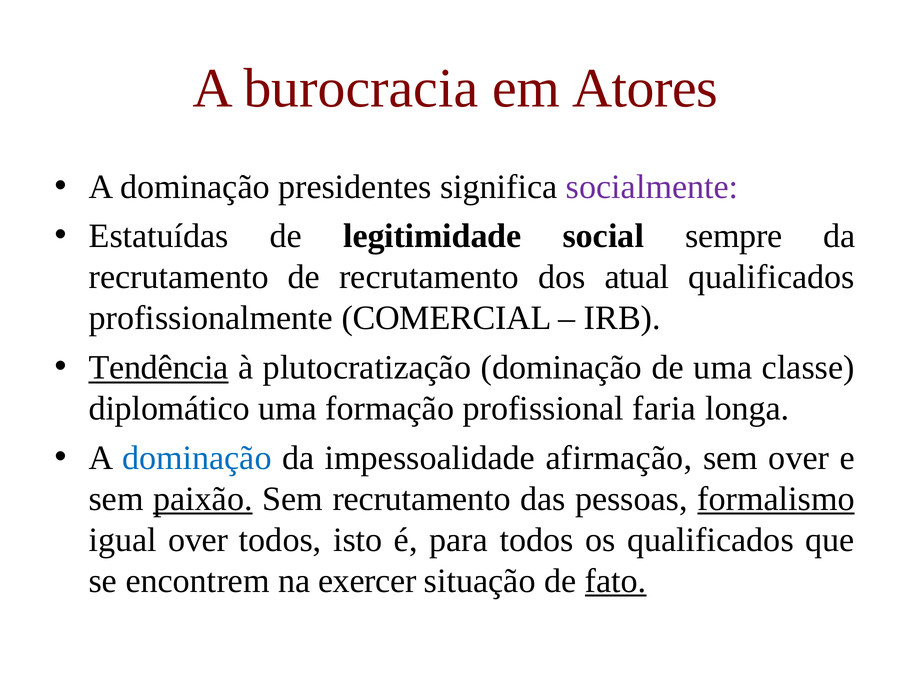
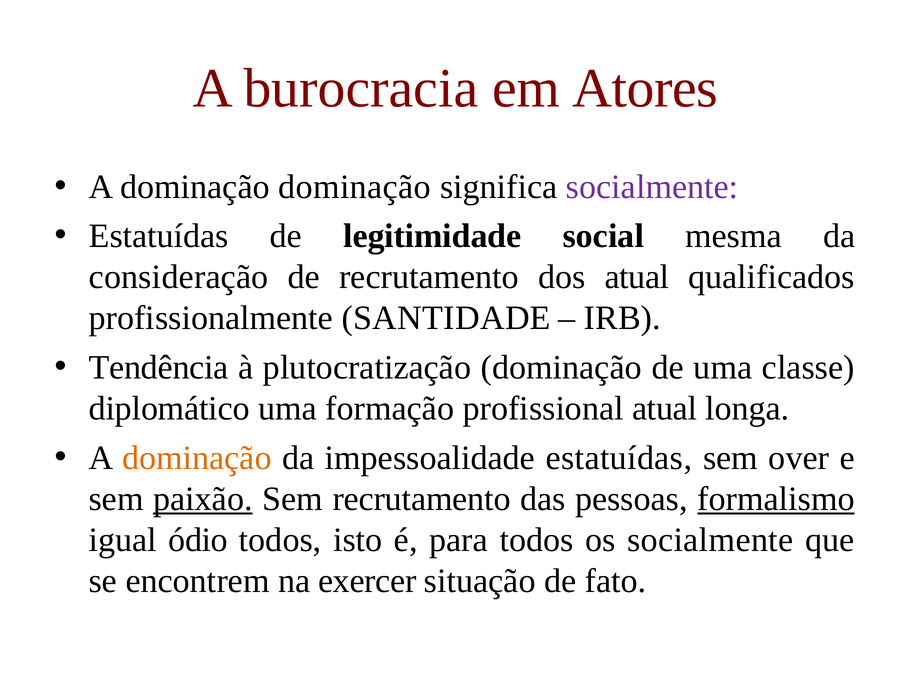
dominação presidentes: presidentes -> dominação
sempre: sempre -> mesma
recrutamento at (179, 277): recrutamento -> consideração
COMERCIAL: COMERCIAL -> SANTIDADE
Tendência underline: present -> none
profissional faria: faria -> atual
dominação at (197, 458) colour: blue -> orange
impessoalidade afirmação: afirmação -> estatuídas
igual over: over -> ódio
os qualificados: qualificados -> socialmente
fato underline: present -> none
